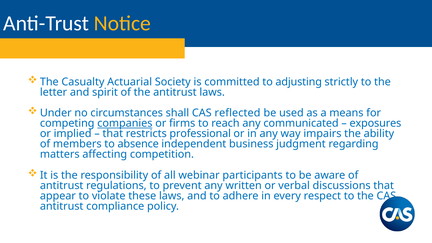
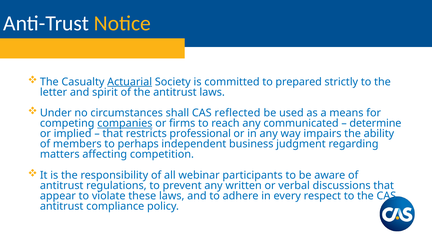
Actuarial underline: none -> present
adjusting: adjusting -> prepared
exposures: exposures -> determine
absence: absence -> perhaps
